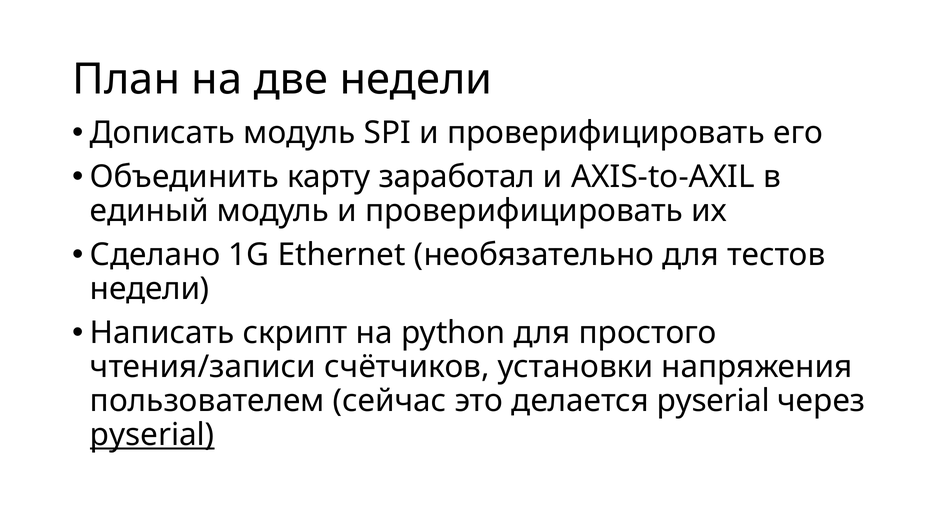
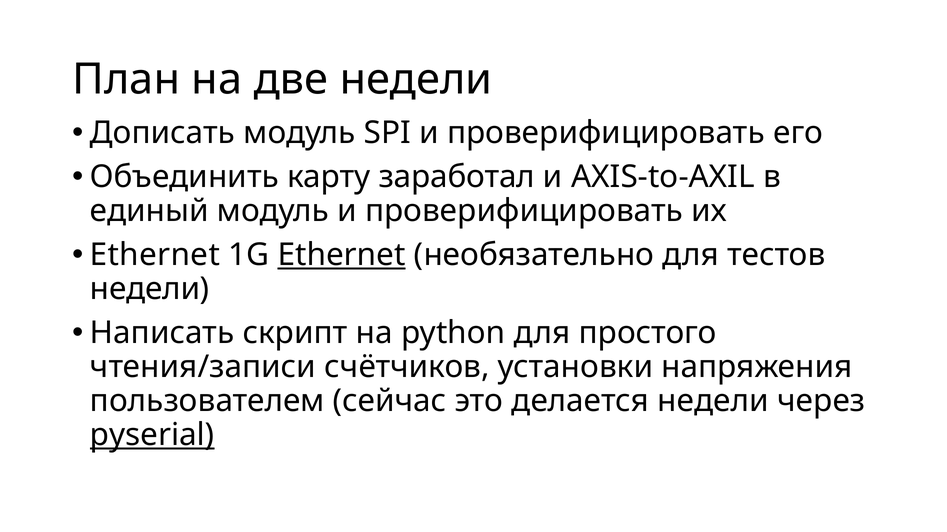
Сделано at (155, 255): Сделано -> Ethernet
Ethernet at (342, 255) underline: none -> present
делается pyserial: pyserial -> недели
